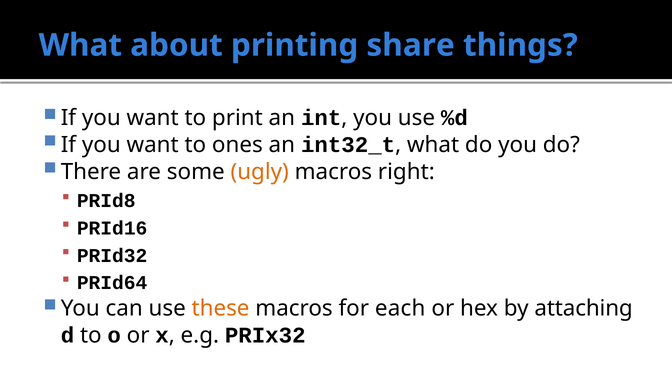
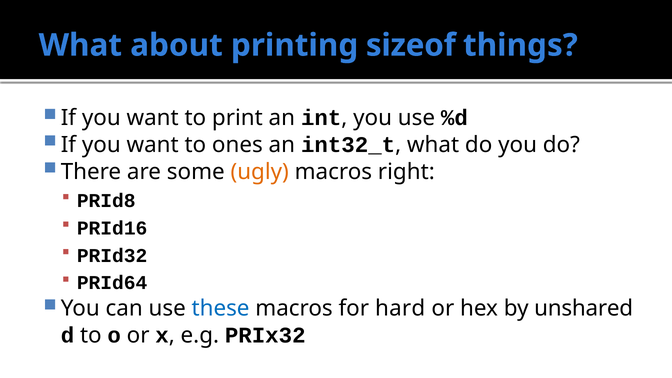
share: share -> sizeof
these colour: orange -> blue
each: each -> hard
attaching: attaching -> unshared
